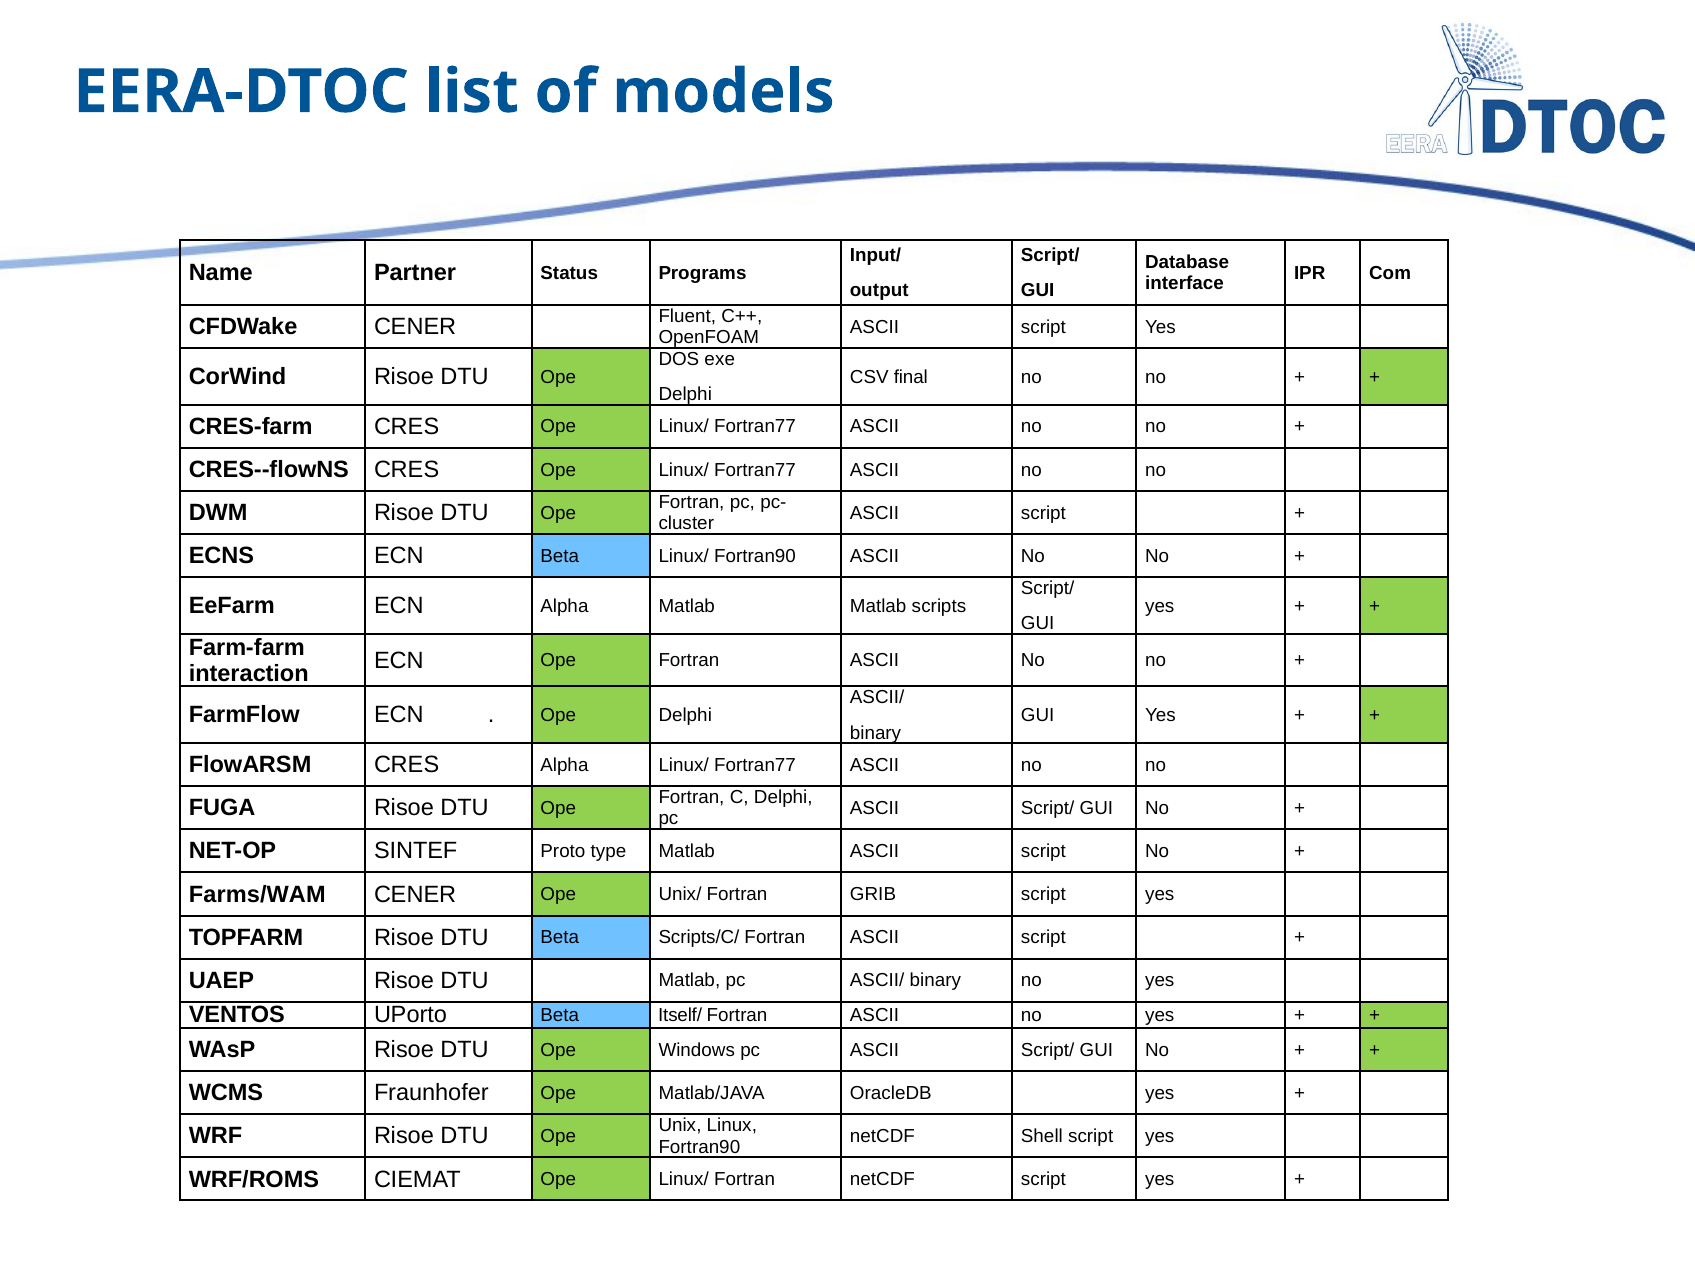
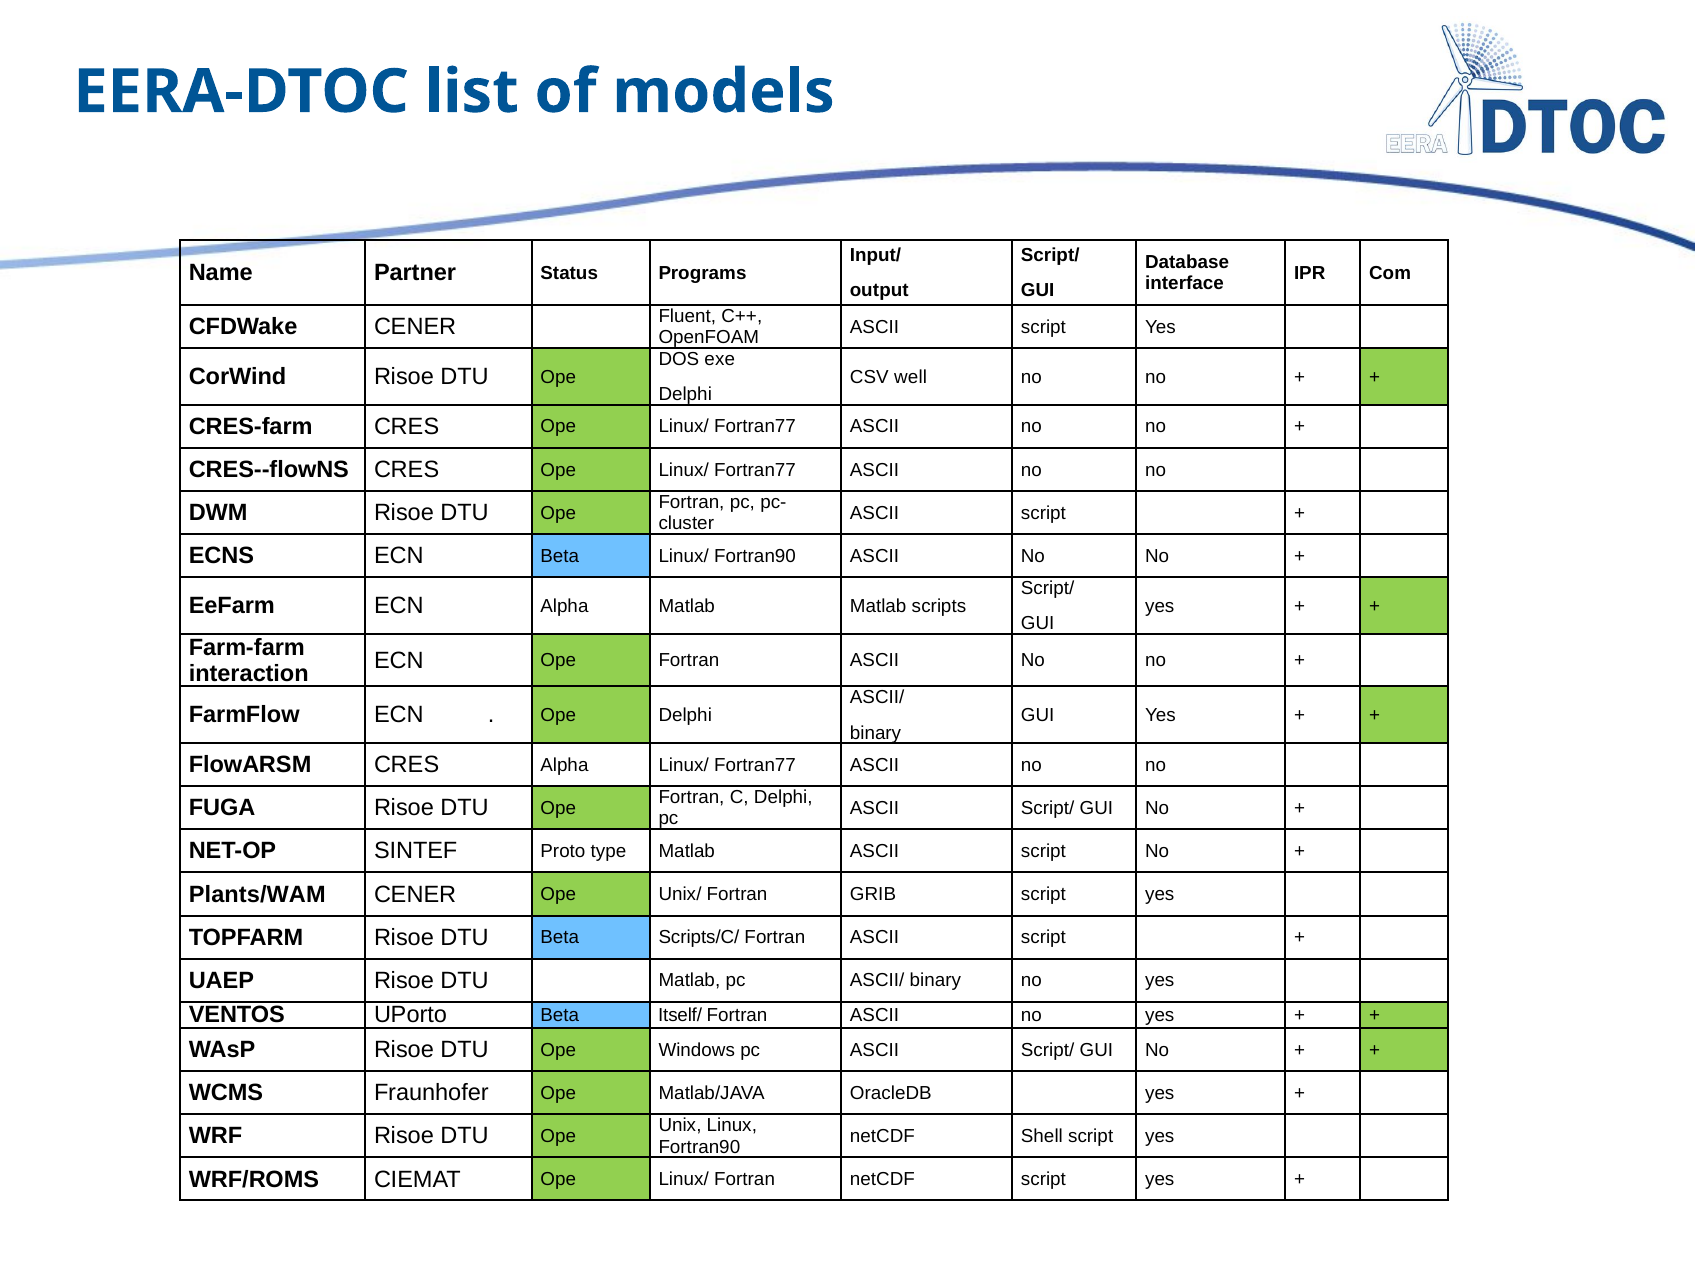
final: final -> well
Farms/WAM: Farms/WAM -> Plants/WAM
